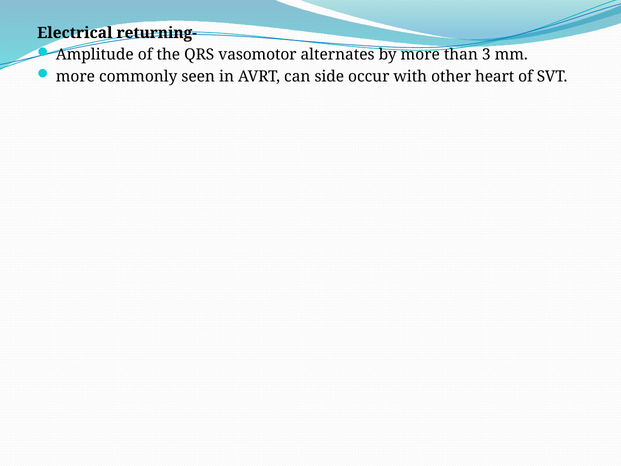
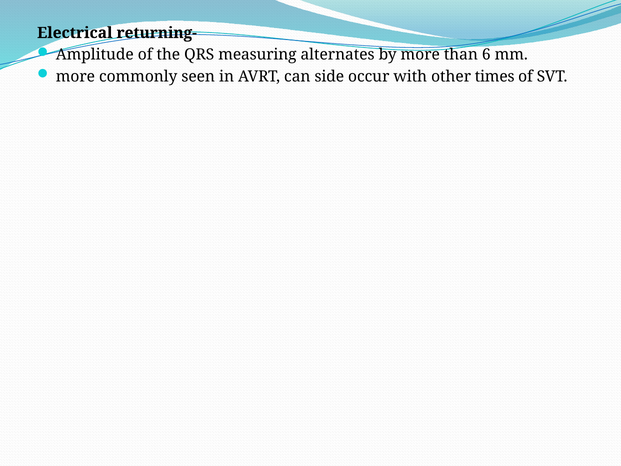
vasomotor: vasomotor -> measuring
3: 3 -> 6
heart: heart -> times
